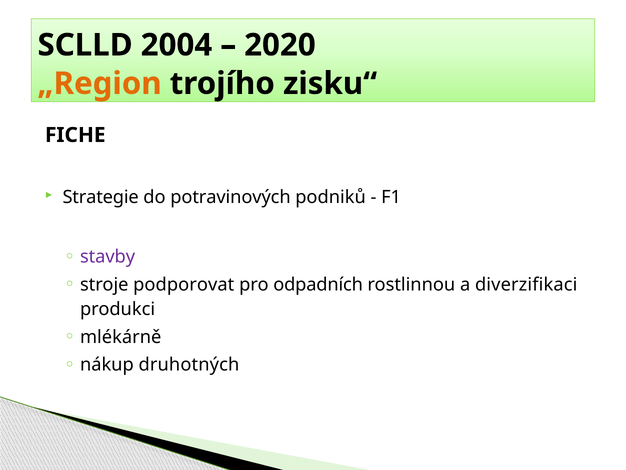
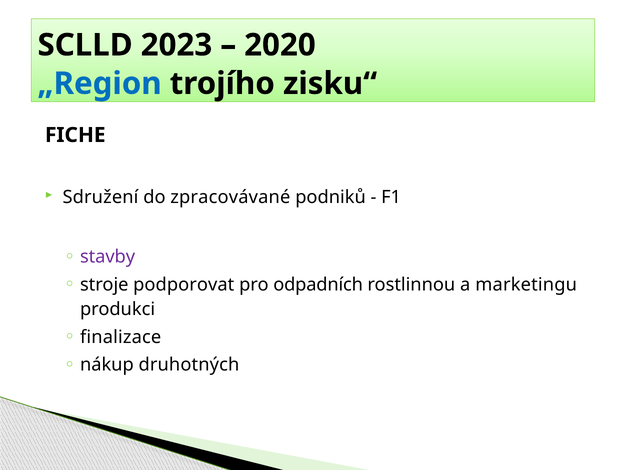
2004: 2004 -> 2023
„Region colour: orange -> blue
Strategie: Strategie -> Sdružení
potravinových: potravinových -> zpracovávané
diverzifikaci: diverzifikaci -> marketingu
mlékárně: mlékárně -> finalizace
